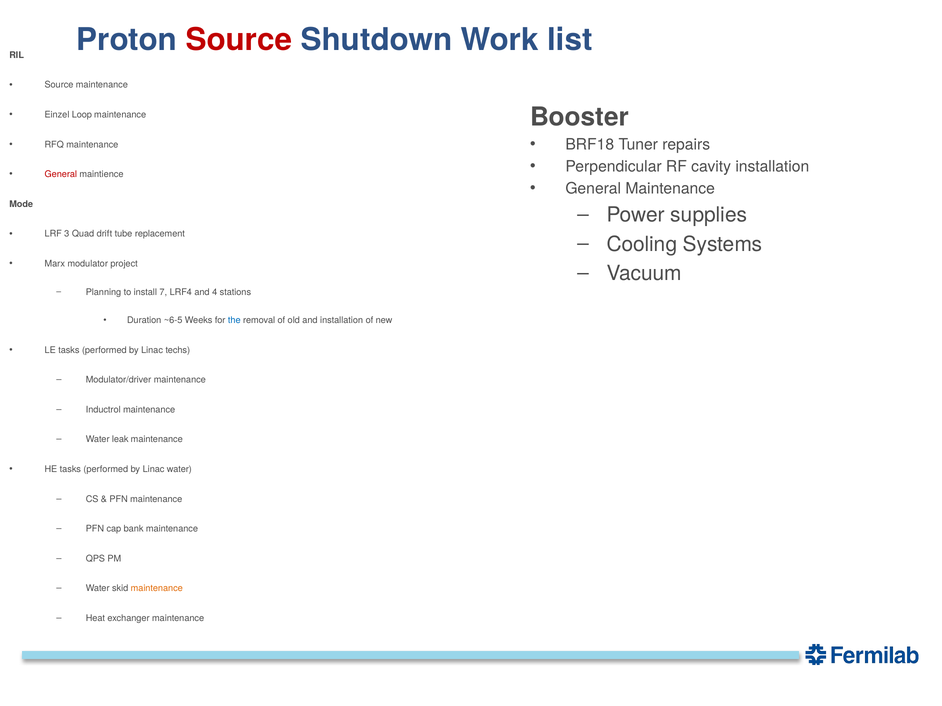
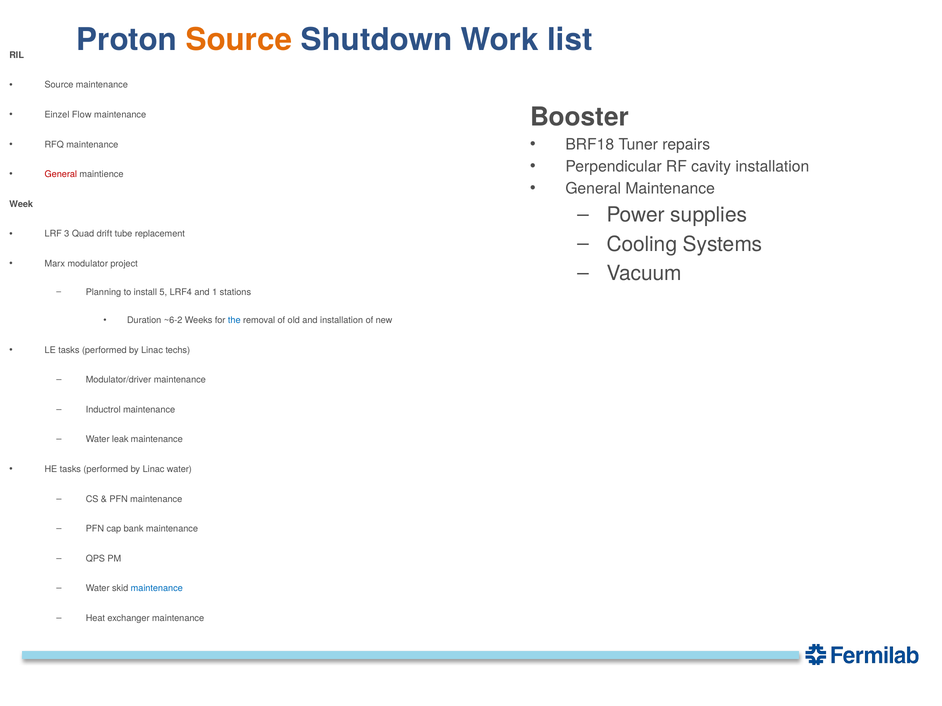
Source at (239, 40) colour: red -> orange
Loop: Loop -> Flow
Mode: Mode -> Week
7: 7 -> 5
4: 4 -> 1
~6-5: ~6-5 -> ~6-2
maintenance at (157, 589) colour: orange -> blue
